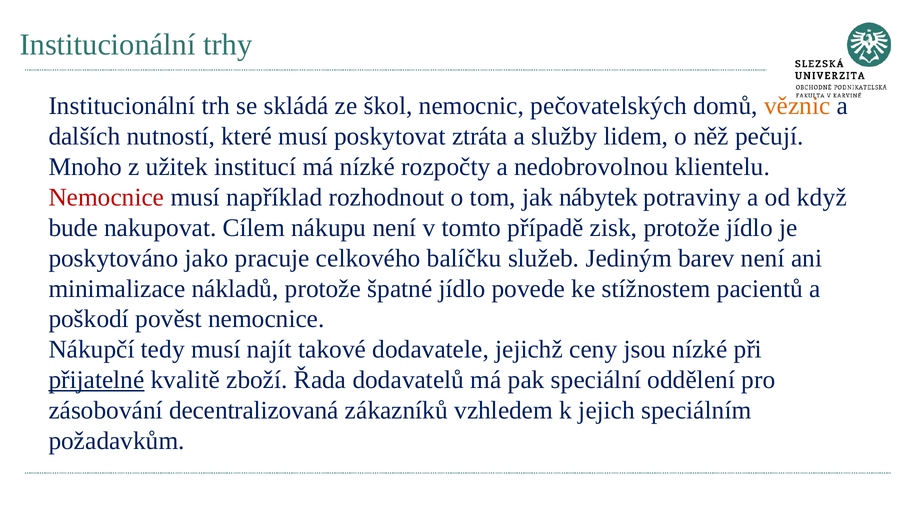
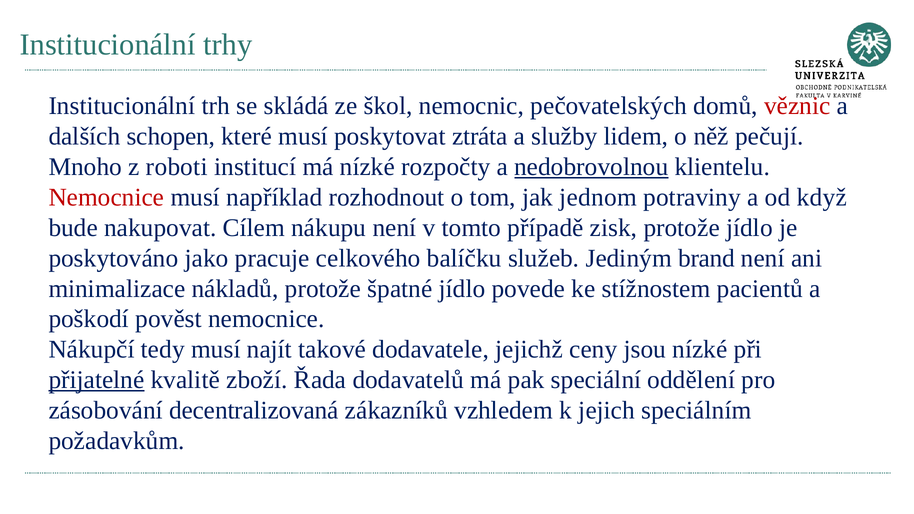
věznic colour: orange -> red
nutností: nutností -> schopen
užitek: užitek -> roboti
nedobrovolnou underline: none -> present
nábytek: nábytek -> jednom
barev: barev -> brand
